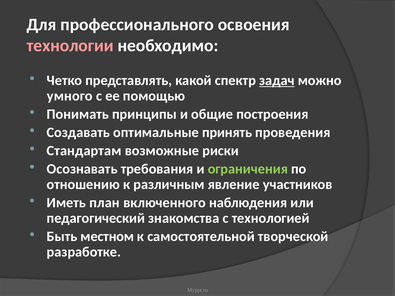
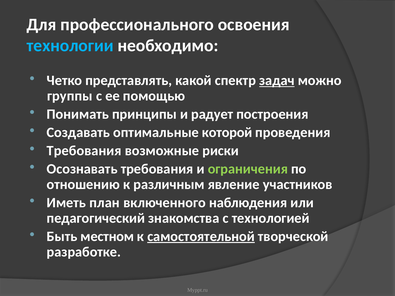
технологии colour: pink -> light blue
умного: умного -> группы
общие: общие -> радует
принять: принять -> которой
Стандартам at (84, 151): Стандартам -> Требования
самостоятельной underline: none -> present
